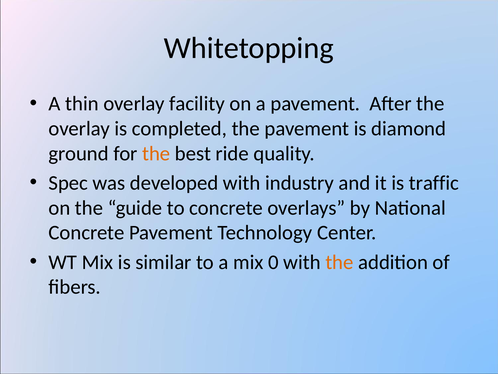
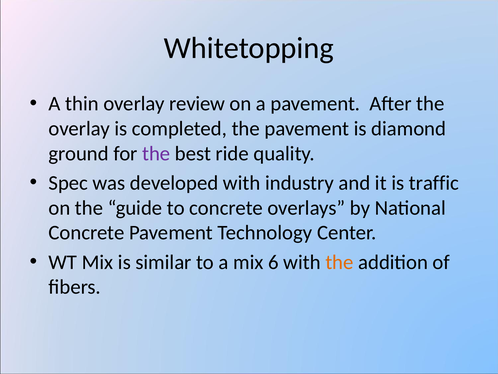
facility: facility -> review
the at (156, 153) colour: orange -> purple
0: 0 -> 6
